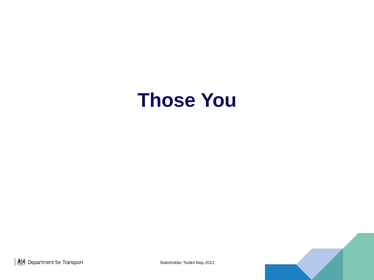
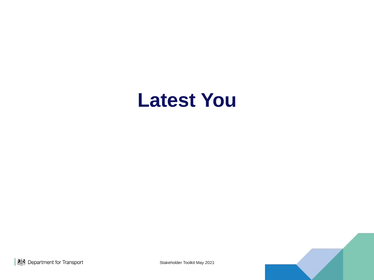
Those: Those -> Latest
